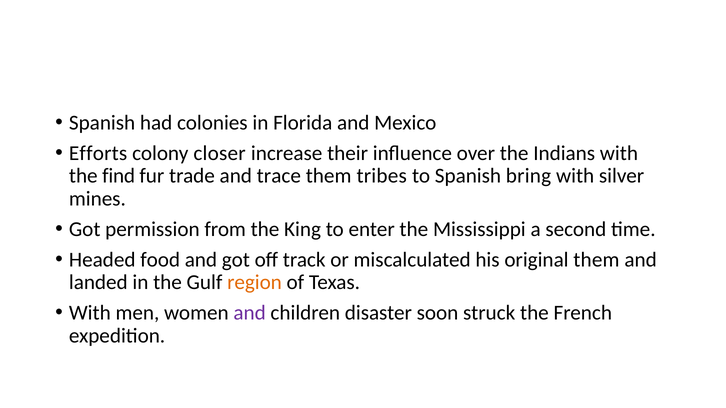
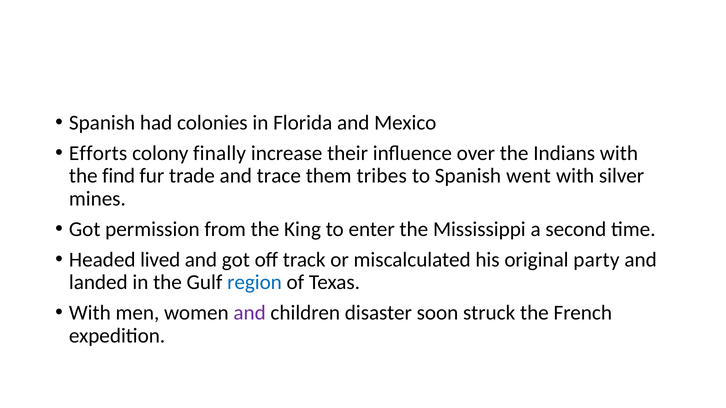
closer: closer -> finally
bring: bring -> went
food: food -> lived
original them: them -> party
region colour: orange -> blue
